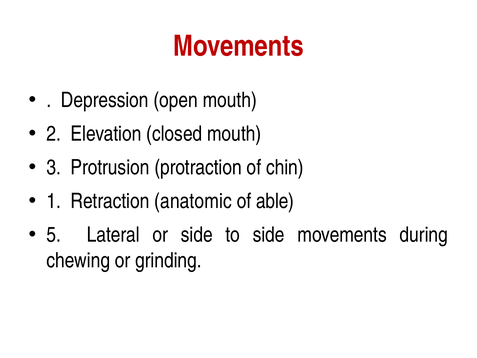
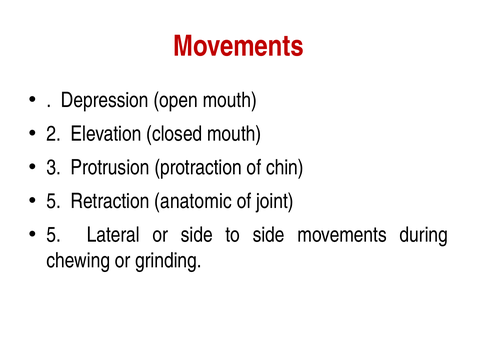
1 at (54, 201): 1 -> 5
able: able -> joint
